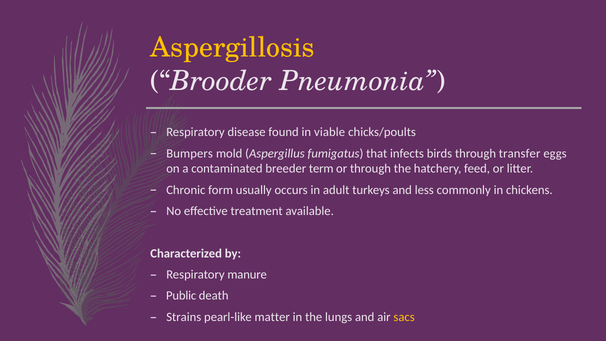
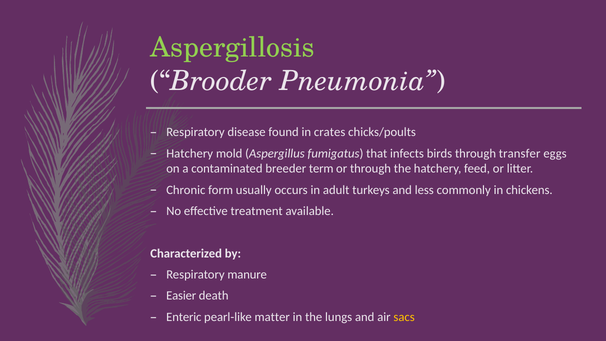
Aspergillosis colour: yellow -> light green
viable: viable -> crates
Bumpers at (190, 153): Bumpers -> Hatchery
Public: Public -> Easier
Strains: Strains -> Enteric
